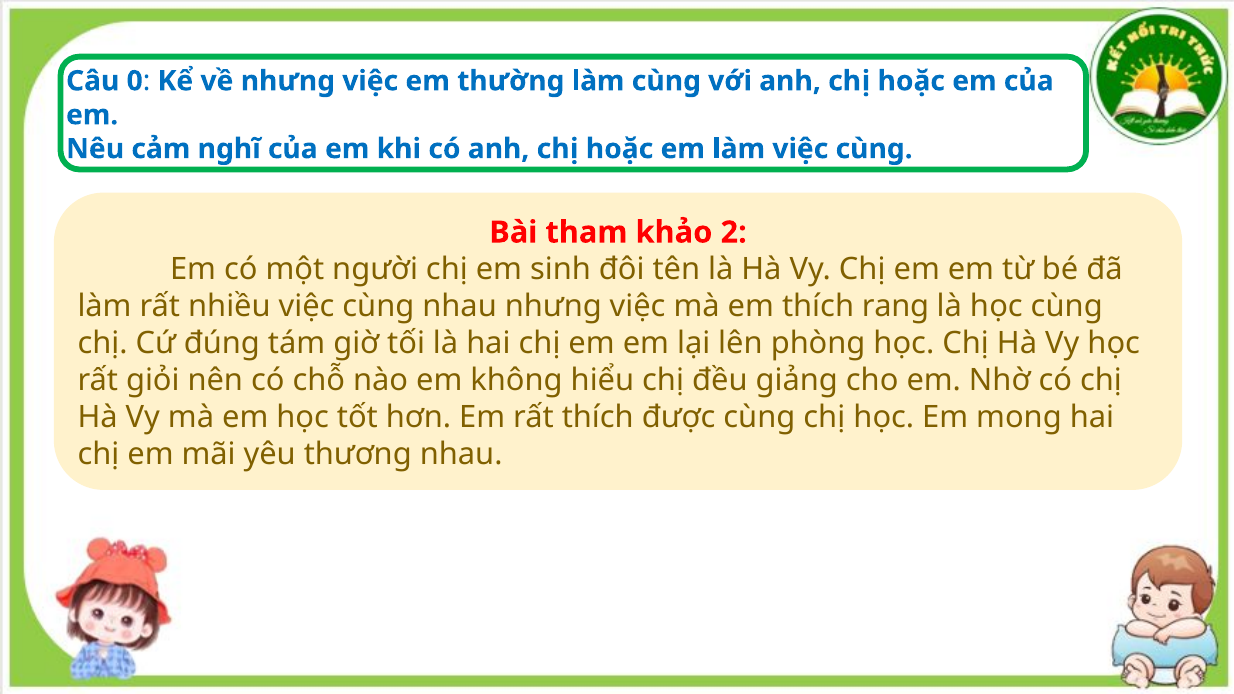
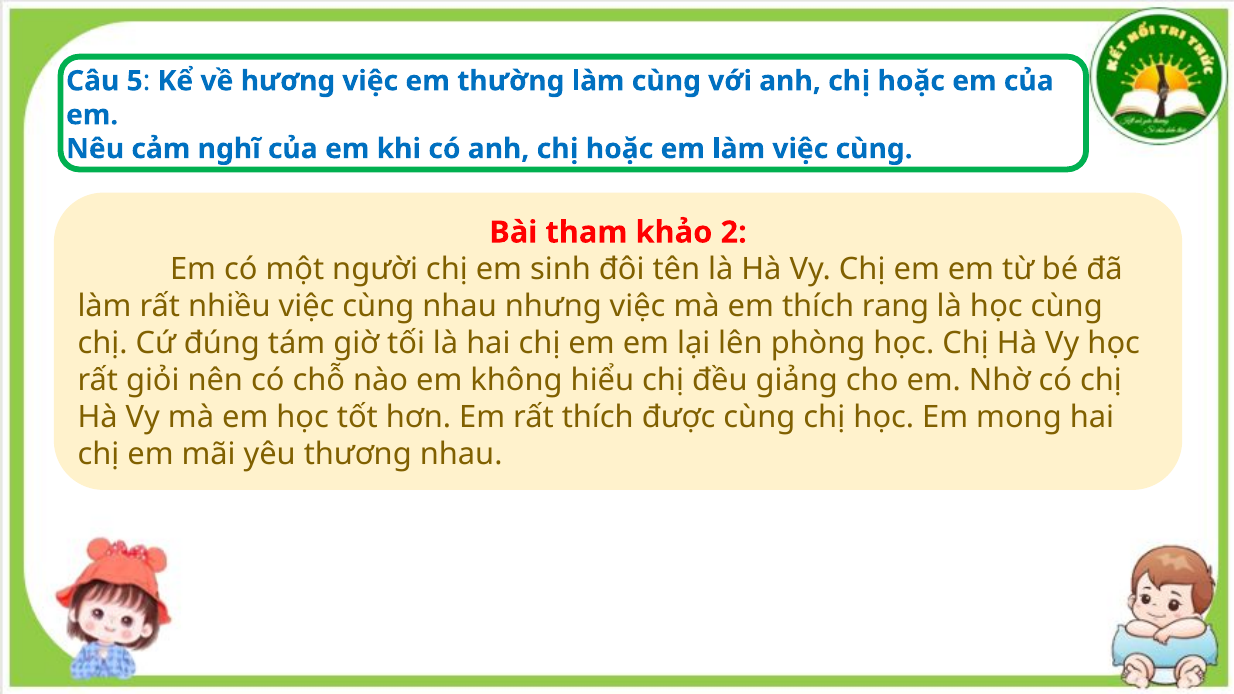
0: 0 -> 5
về nhưng: nhưng -> hương
